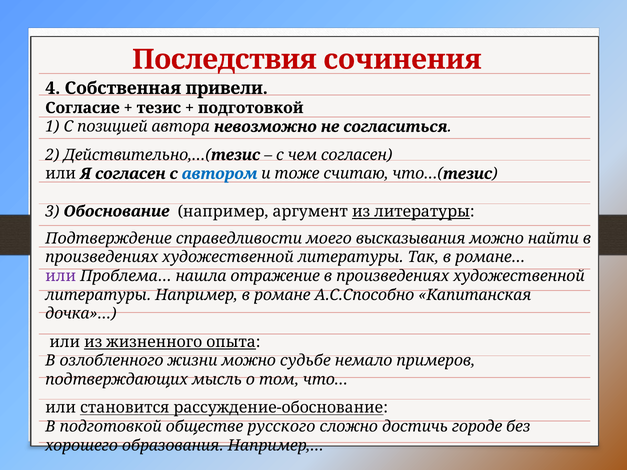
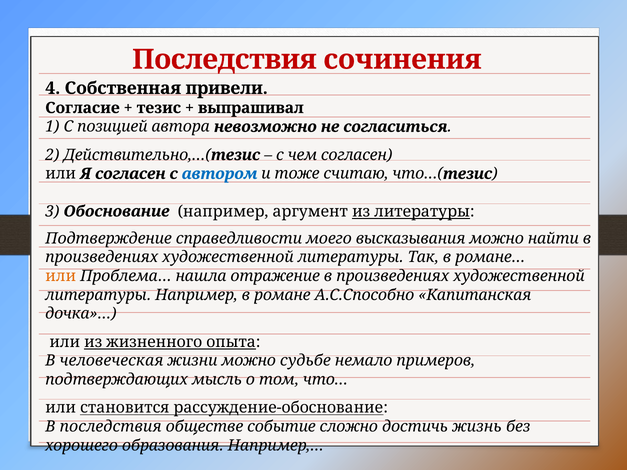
подготовкой at (251, 108): подготовкой -> выпрашивал
или at (61, 276) colour: purple -> orange
озлобленного: озлобленного -> человеческая
В подготовкой: подготовкой -> последствия
русского: русского -> событие
городе: городе -> жизнь
